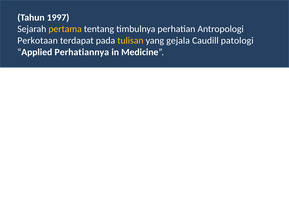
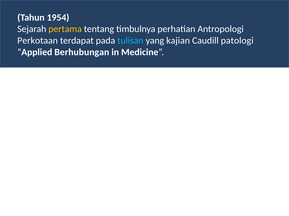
1997: 1997 -> 1954
tulisan colour: yellow -> light blue
gejala: gejala -> kajian
Perhatiannya: Perhatiannya -> Berhubungan
